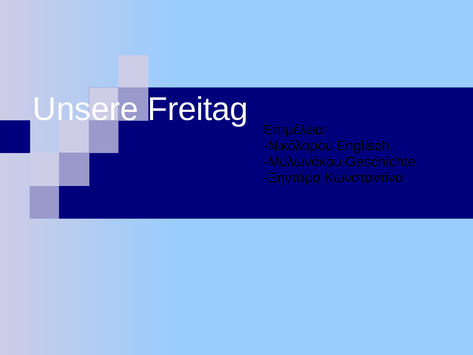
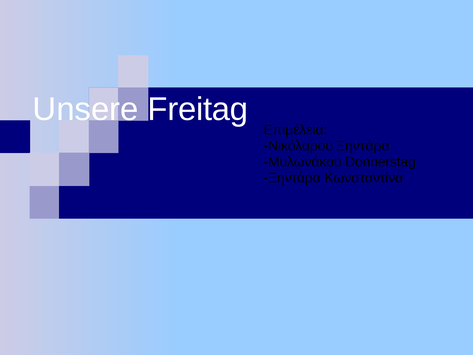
Nικόλαρου Englisch: Englisch -> Ξηντάρα
Geschichte: Geschichte -> Donnerstag
